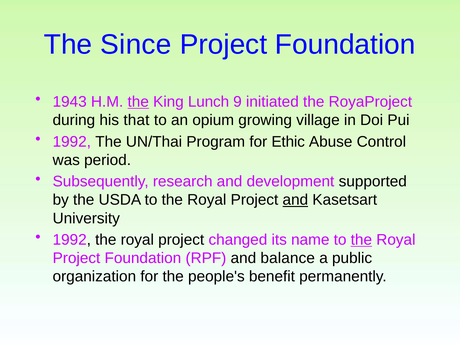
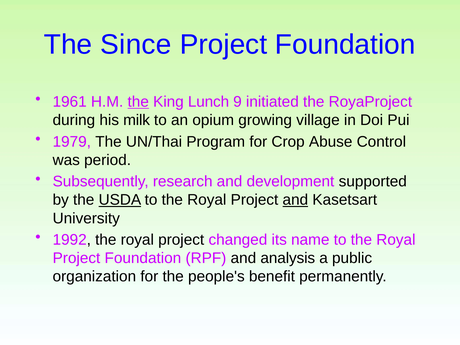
1943: 1943 -> 1961
that: that -> milk
1992 at (72, 142): 1992 -> 1979
Ethic: Ethic -> Crop
USDA underline: none -> present
the at (361, 240) underline: present -> none
balance: balance -> analysis
